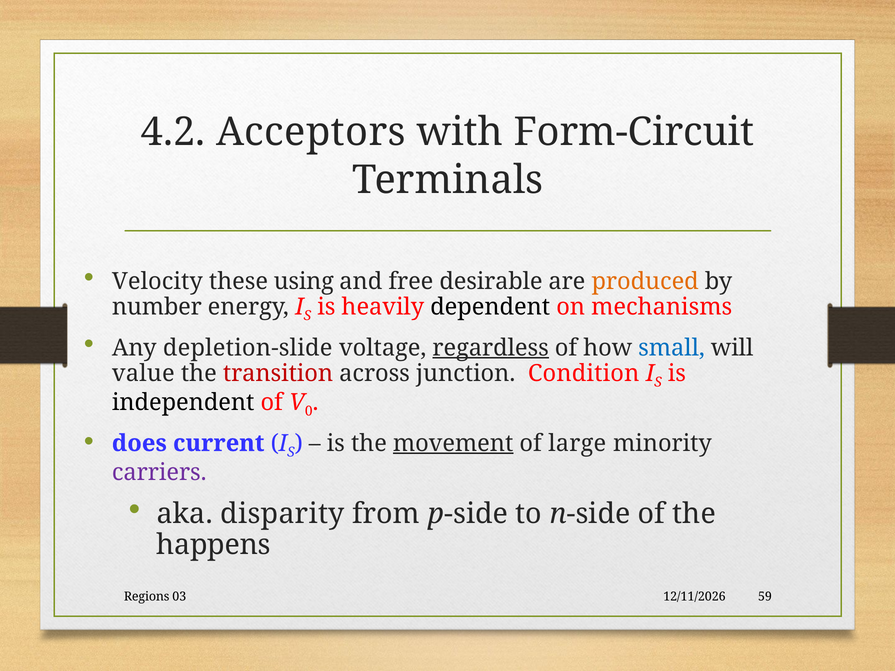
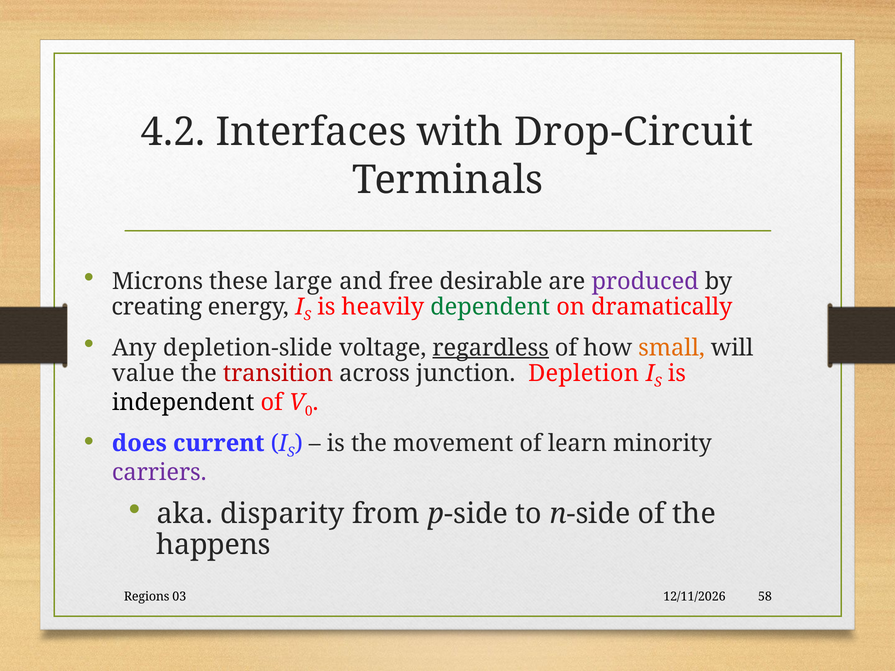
Acceptors: Acceptors -> Interfaces
Form-Circuit: Form-Circuit -> Drop-Circuit
Velocity: Velocity -> Microns
using: using -> large
produced colour: orange -> purple
number: number -> creating
dependent colour: black -> green
mechanisms: mechanisms -> dramatically
small colour: blue -> orange
Condition: Condition -> Depletion
movement underline: present -> none
large: large -> learn
59: 59 -> 58
